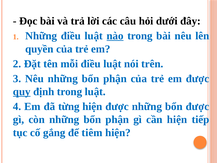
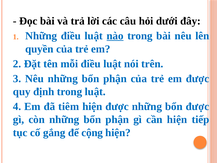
quy underline: present -> none
từng: từng -> tiêm
tiêm: tiêm -> cộng
